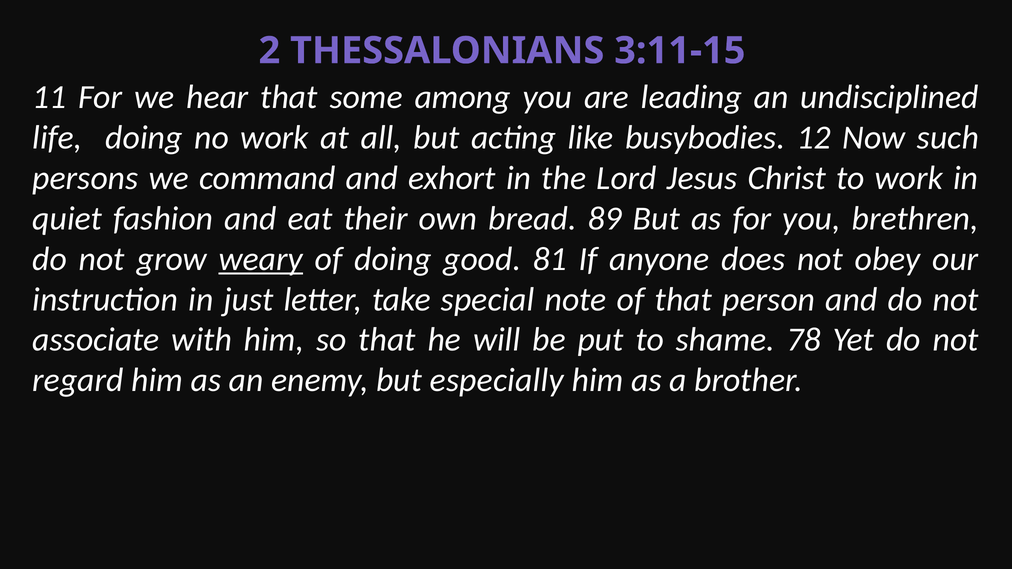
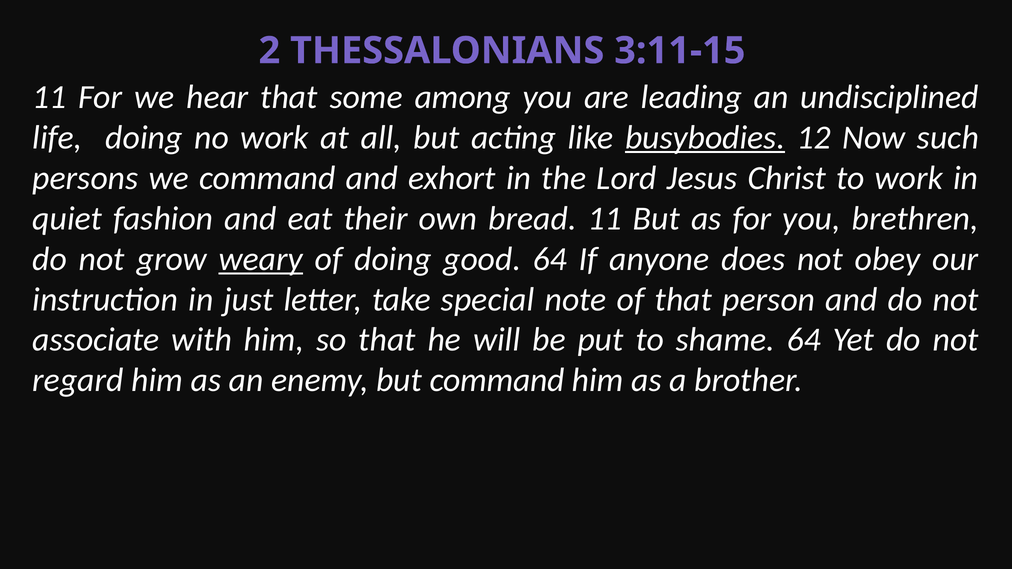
busybodies underline: none -> present
bread 89: 89 -> 11
good 81: 81 -> 64
shame 78: 78 -> 64
but especially: especially -> command
